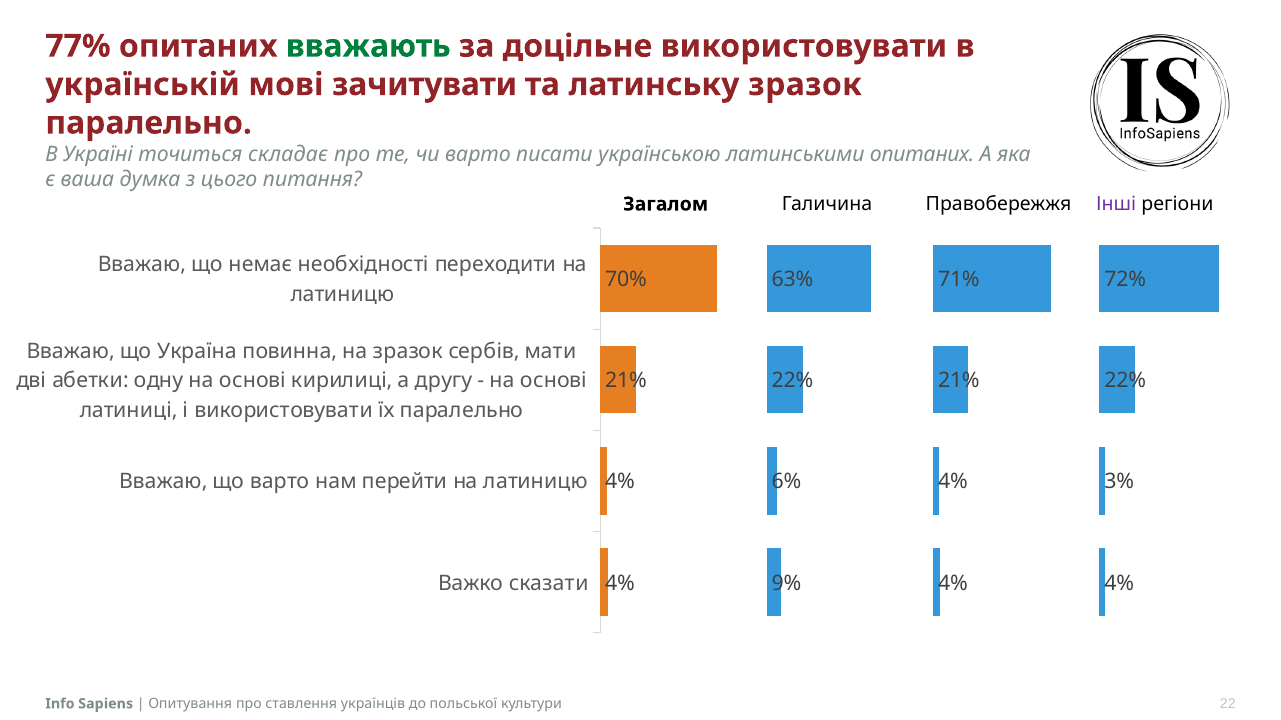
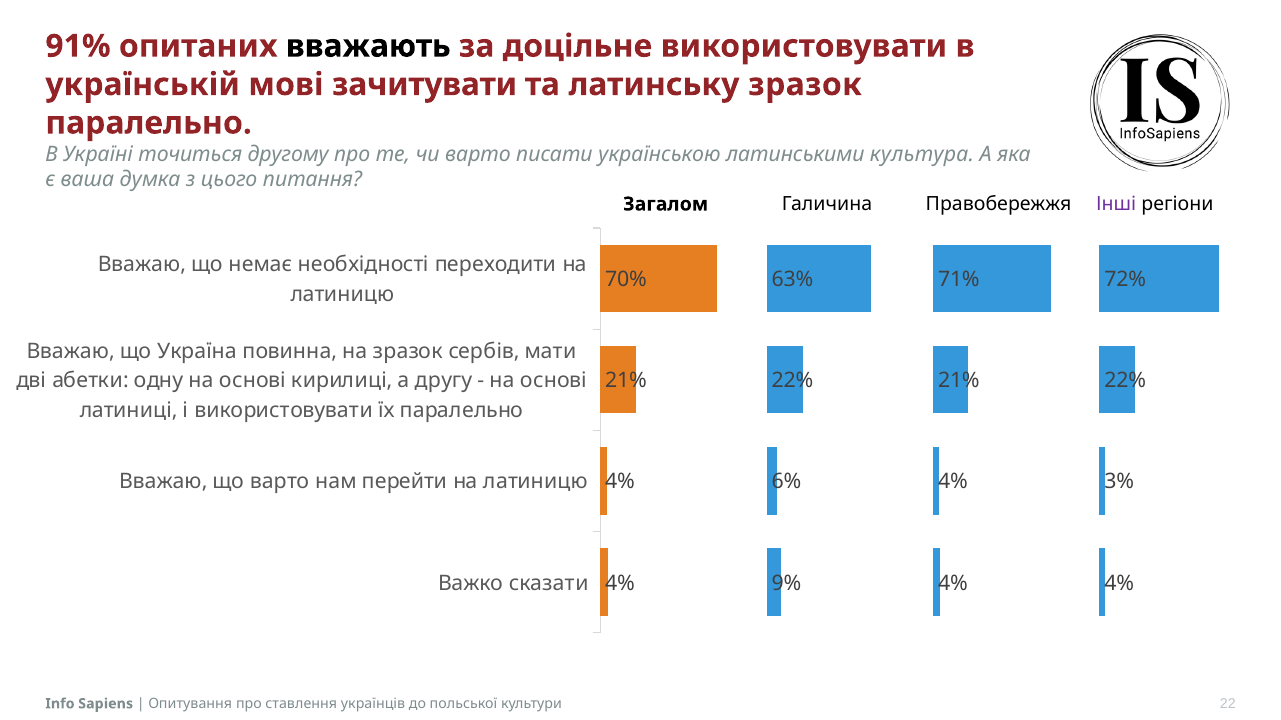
77%: 77% -> 91%
вважають colour: green -> black
складає: складає -> другому
латинськими опитаних: опитаних -> культура
